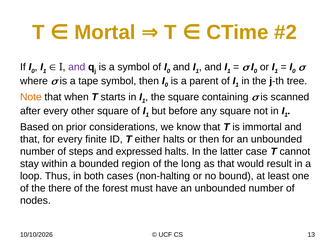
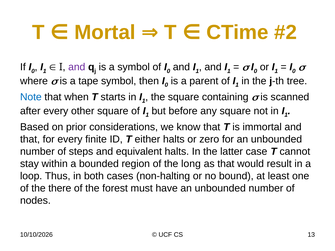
Note colour: orange -> blue
or then: then -> zero
expressed: expressed -> equivalent
